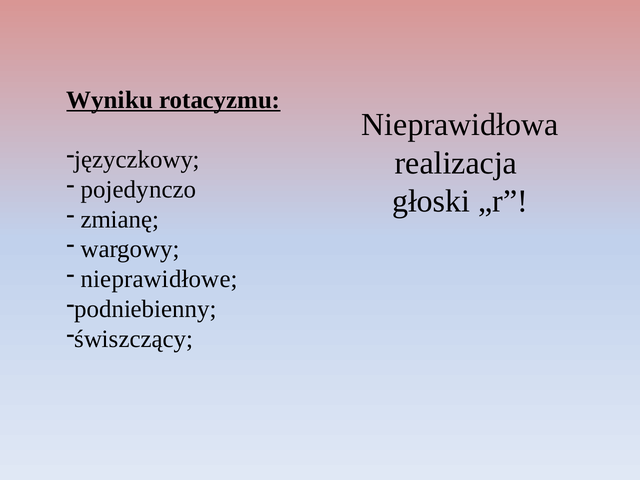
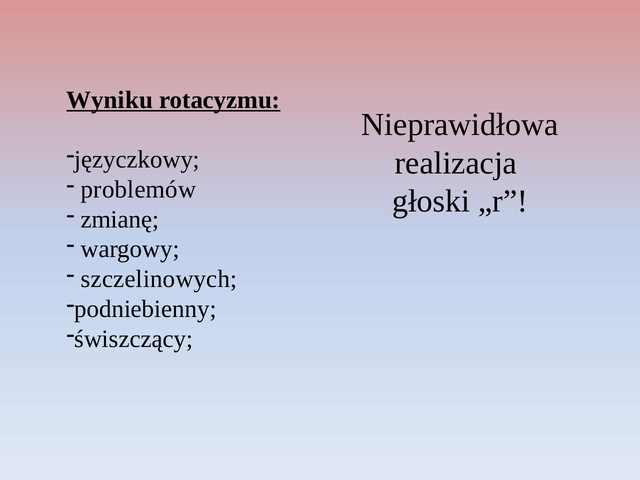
pojedynczo: pojedynczo -> problemów
nieprawidłowe: nieprawidłowe -> szczelinowych
